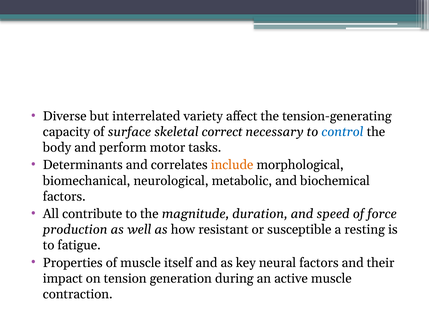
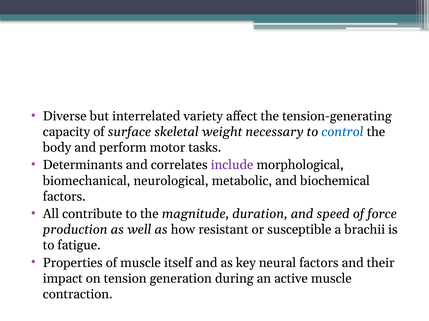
correct: correct -> weight
include colour: orange -> purple
resting: resting -> brachii
